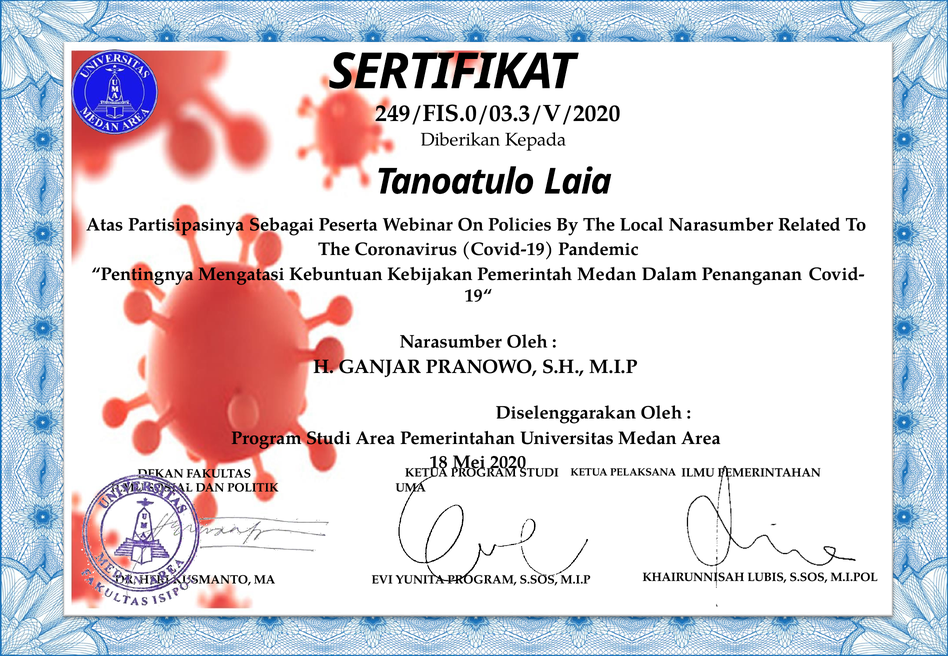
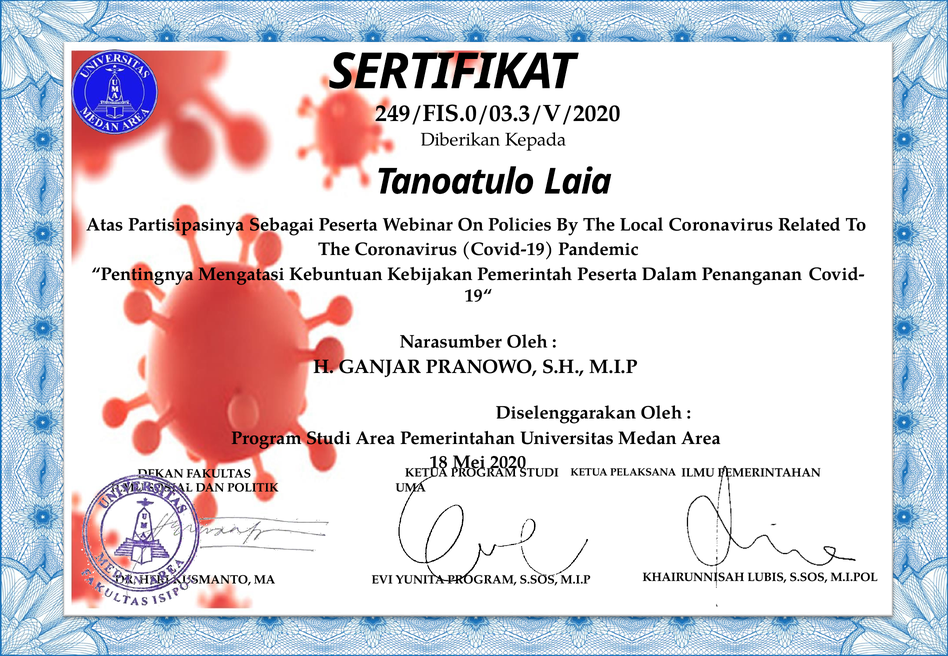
Local Narasumber: Narasumber -> Coronavirus
Pemerintah Medan: Medan -> Peserta
